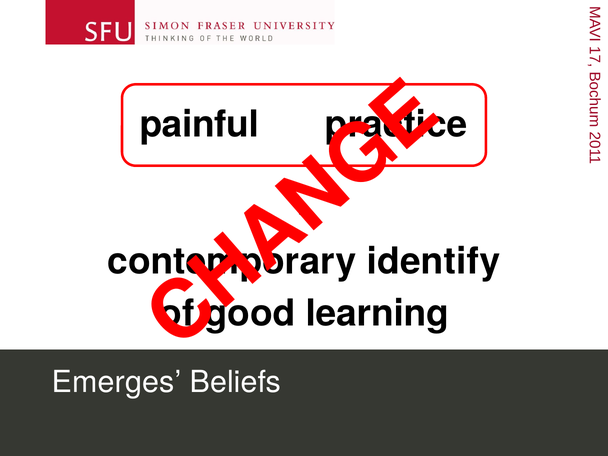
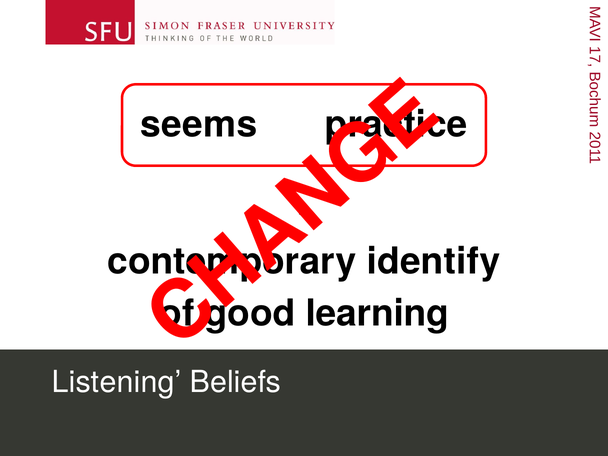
painful: painful -> seems
Emerges: Emerges -> Listening
